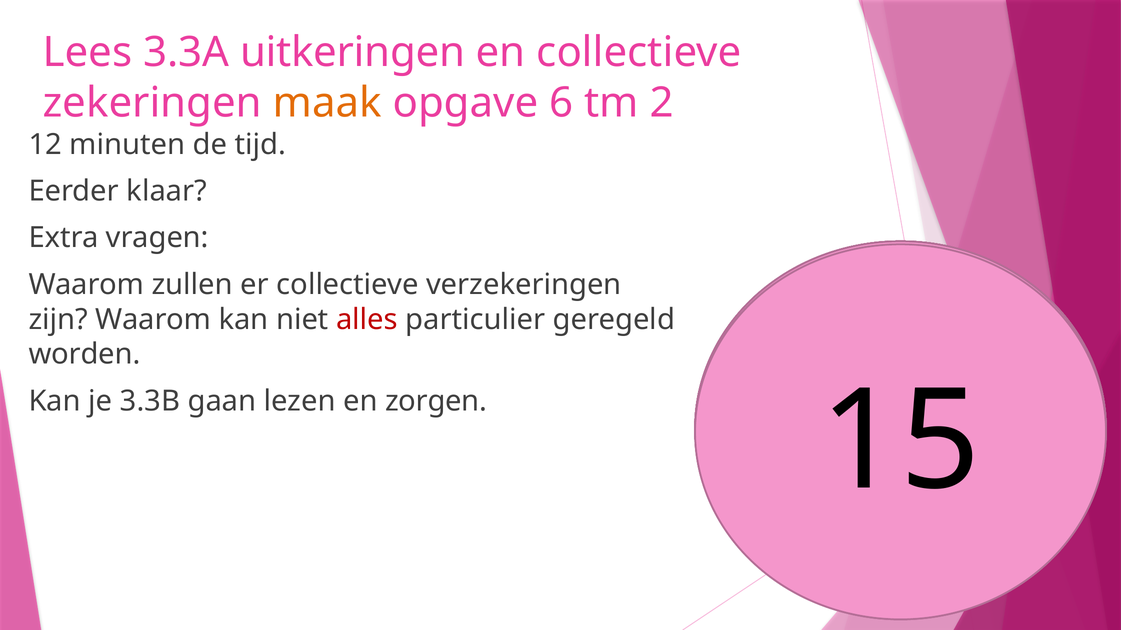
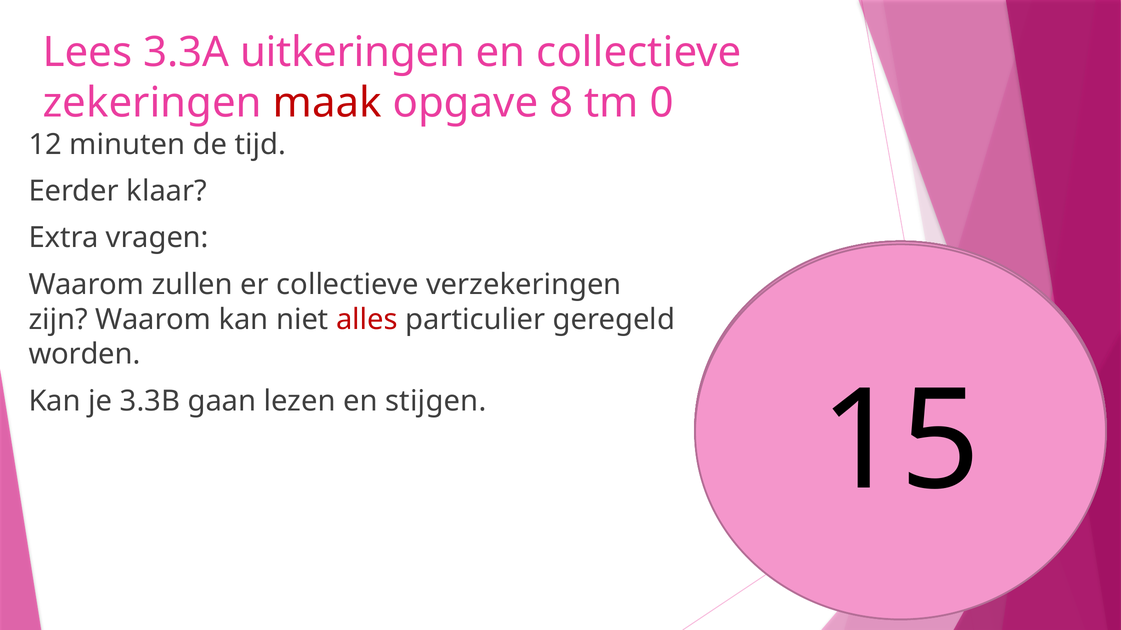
maak colour: orange -> red
6: 6 -> 8
2: 2 -> 0
zorgen: zorgen -> stijgen
